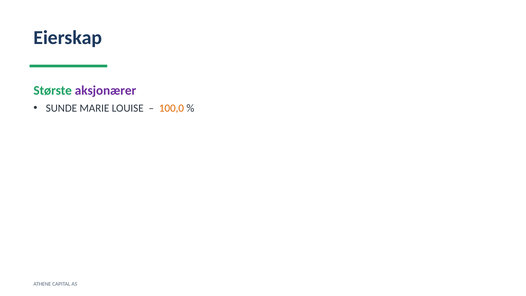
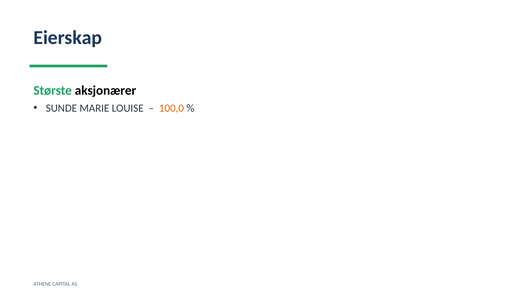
aksjonærer colour: purple -> black
